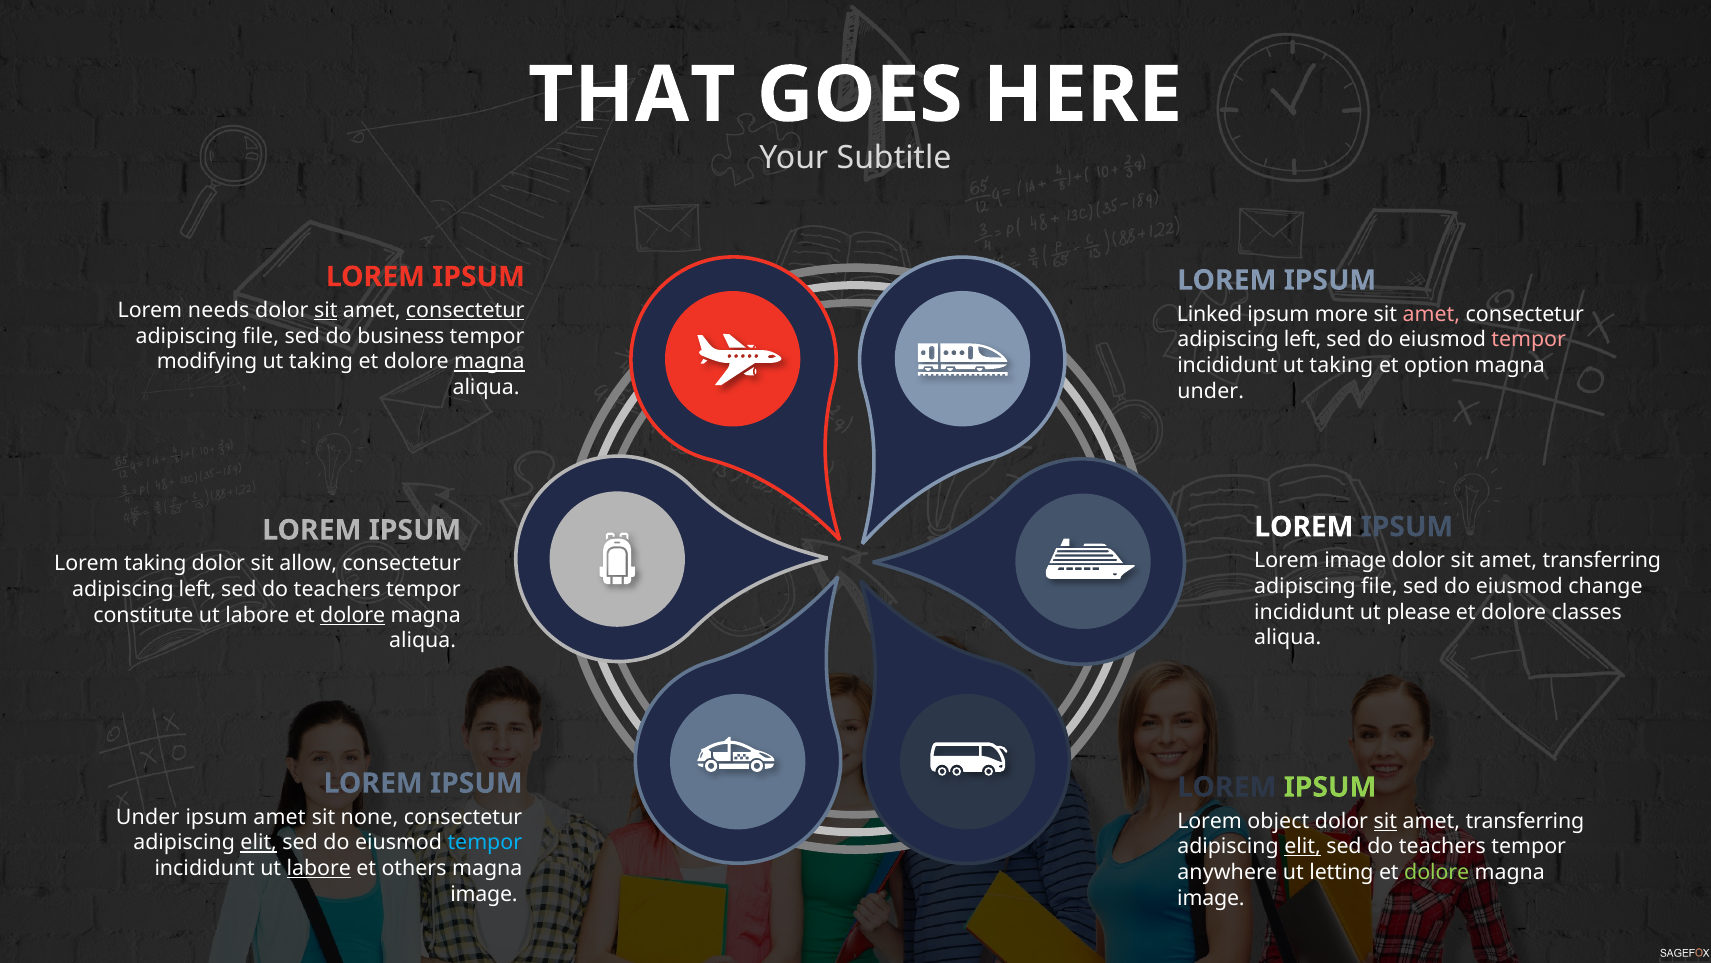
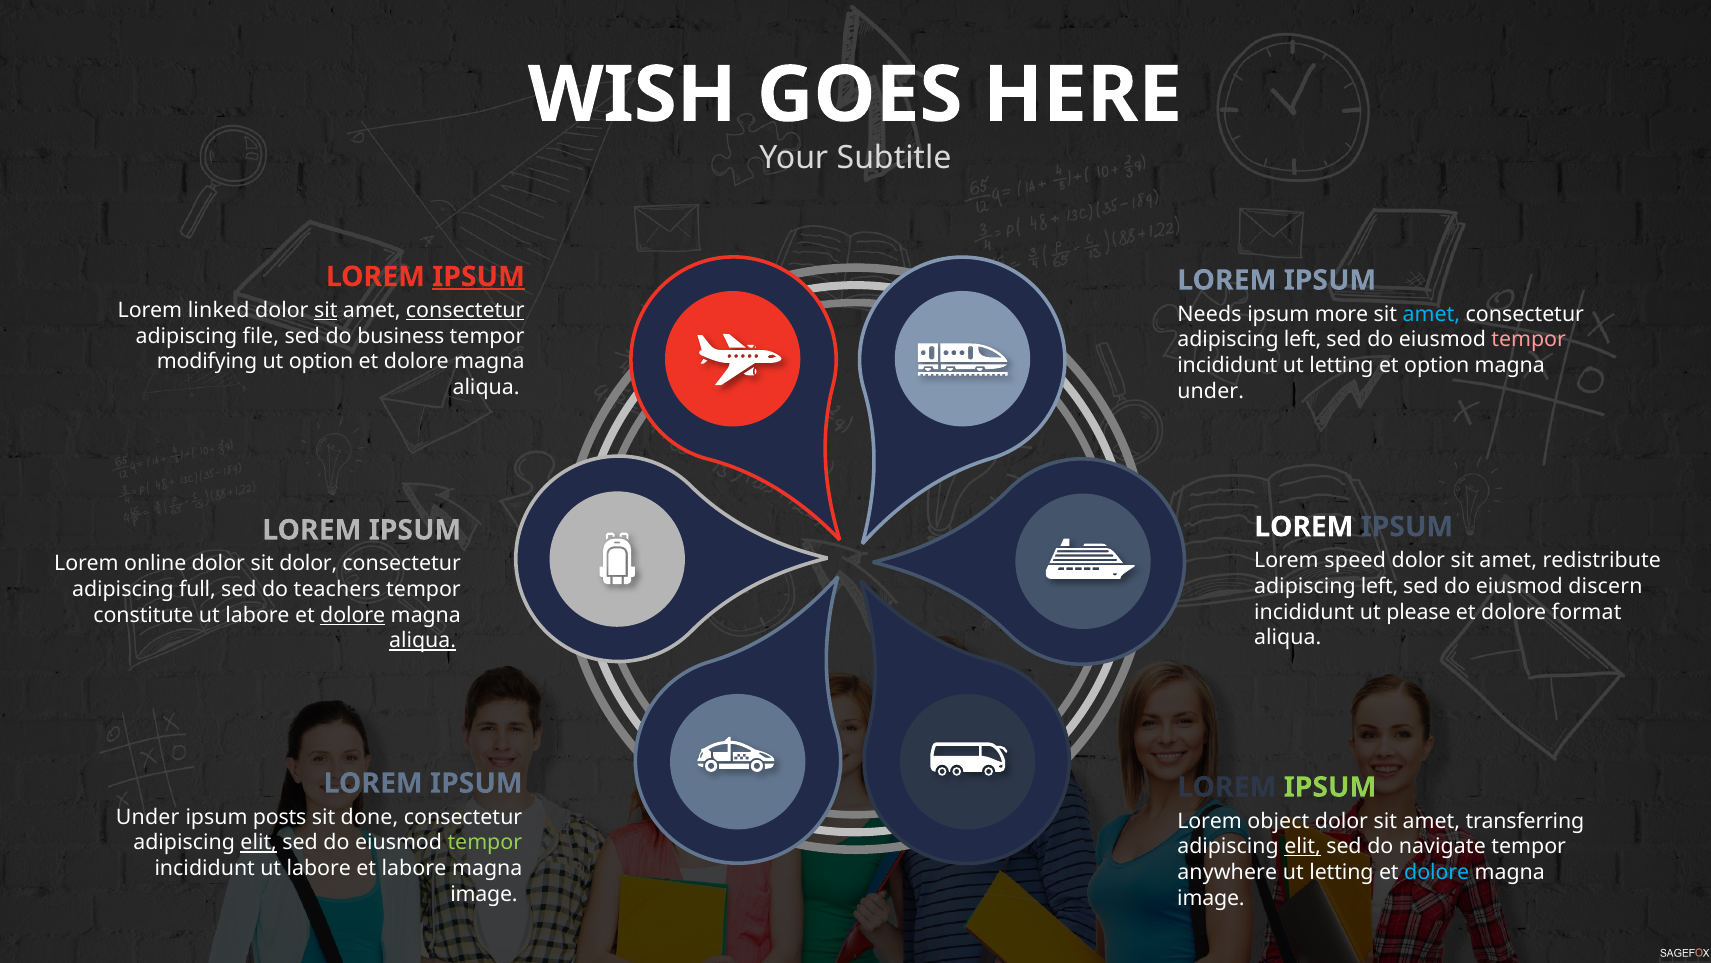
THAT: THAT -> WISH
IPSUM at (479, 277) underline: none -> present
needs: needs -> linked
Linked: Linked -> Needs
amet at (1431, 314) colour: pink -> light blue
taking at (321, 362): taking -> option
magna at (489, 362) underline: present -> none
incididunt ut taking: taking -> letting
Lorem image: image -> speed
transferring at (1602, 560): transferring -> redistribute
Lorem taking: taking -> online
sit allow: allow -> dolor
file at (1379, 586): file -> left
change: change -> discern
left at (197, 589): left -> full
classes: classes -> format
aliqua at (423, 641) underline: none -> present
ipsum amet: amet -> posts
none: none -> done
sit at (1385, 820) underline: present -> none
tempor at (485, 842) colour: light blue -> light green
teachers at (1442, 846): teachers -> navigate
labore at (319, 868) underline: present -> none
et others: others -> labore
dolore at (1437, 872) colour: light green -> light blue
